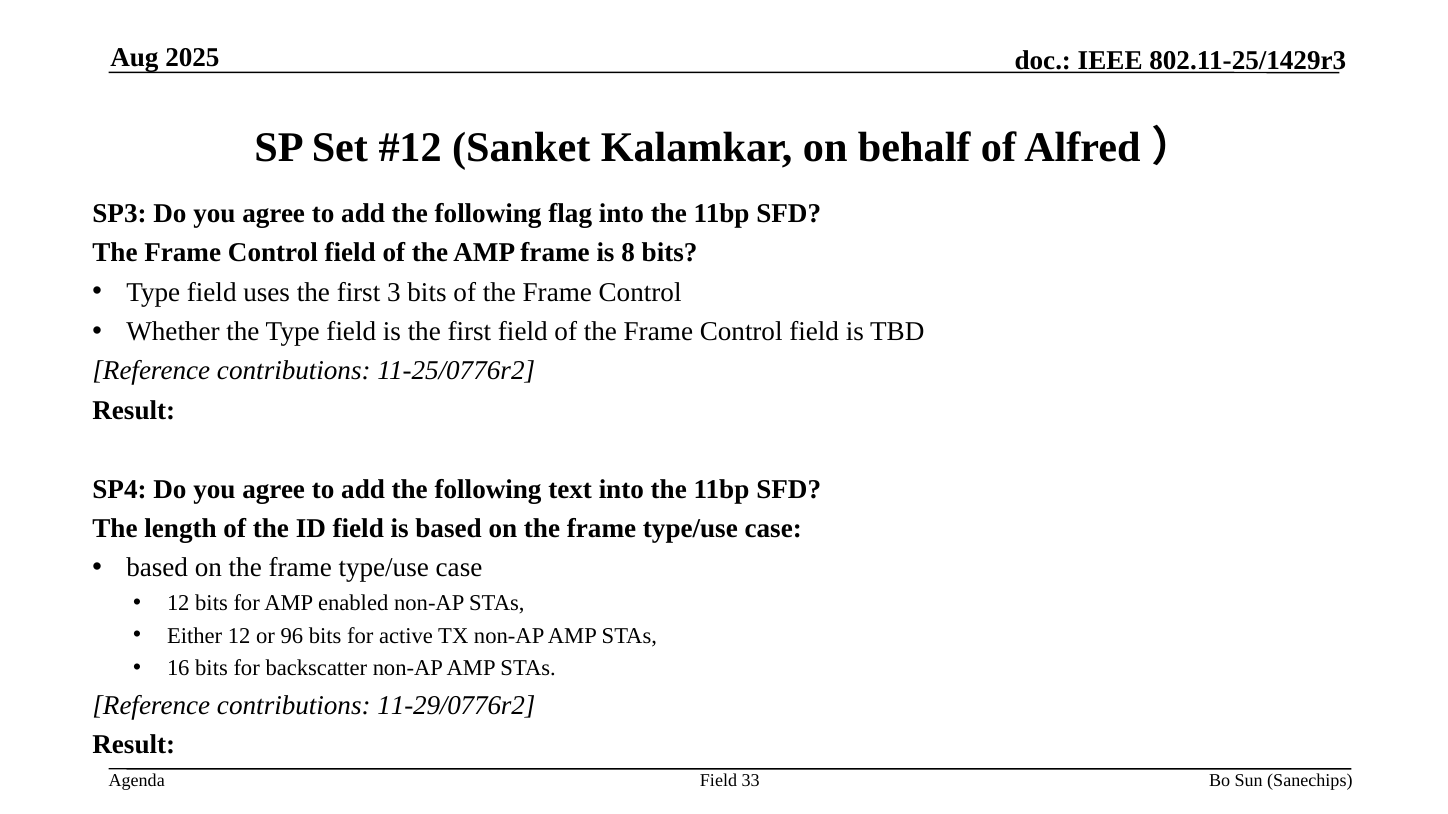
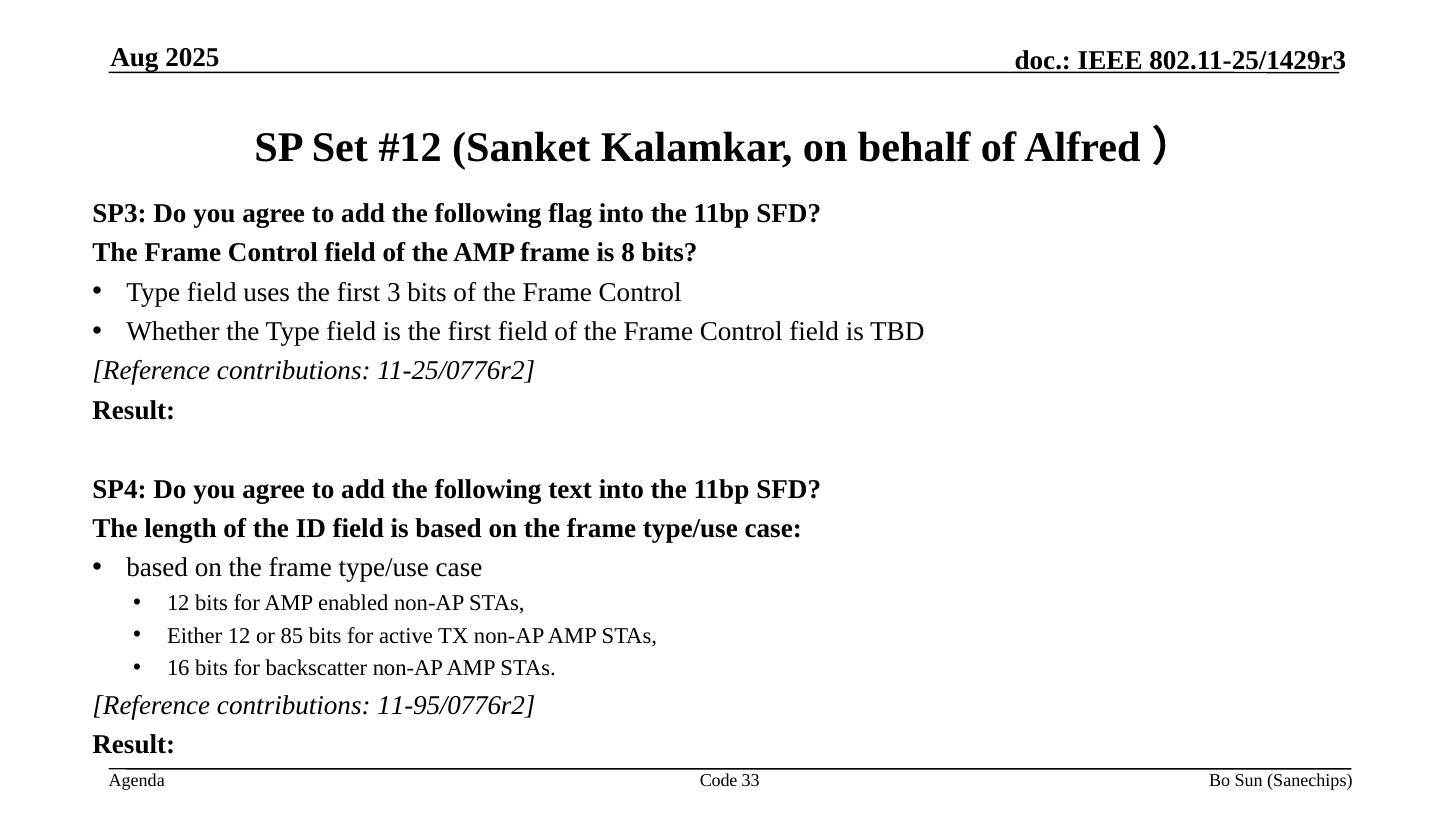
96: 96 -> 85
11-29/0776r2: 11-29/0776r2 -> 11-95/0776r2
Field at (719, 781): Field -> Code
